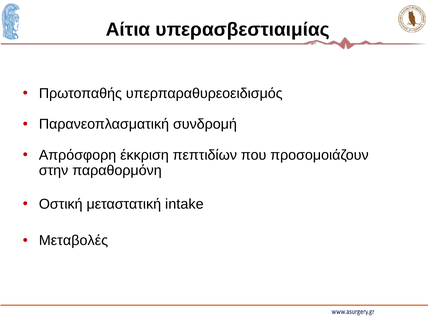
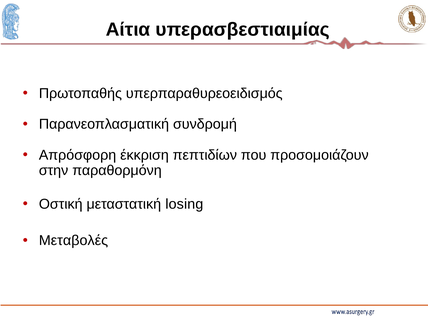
intake: intake -> losing
